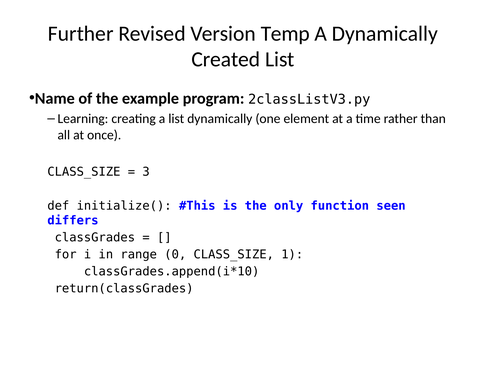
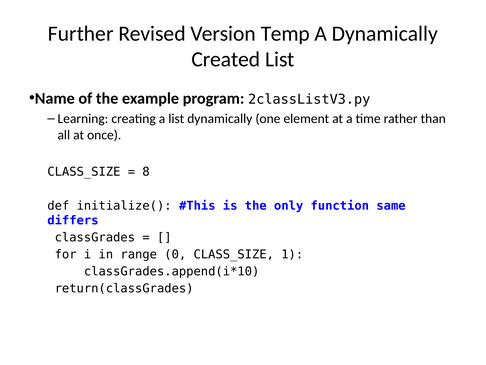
3: 3 -> 8
seen: seen -> same
